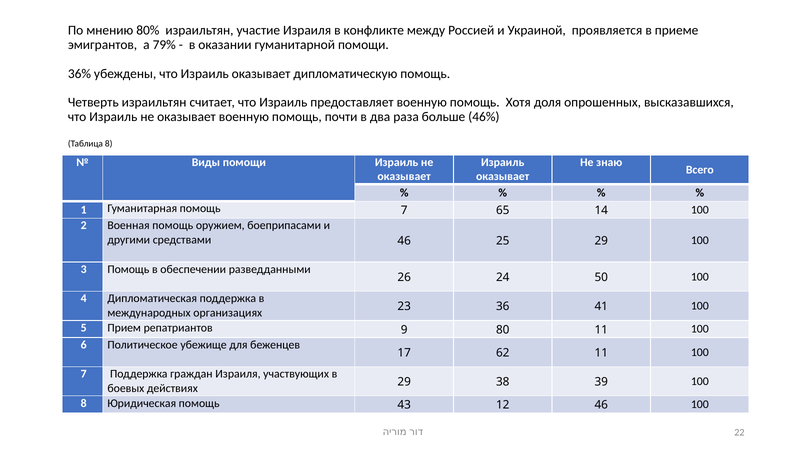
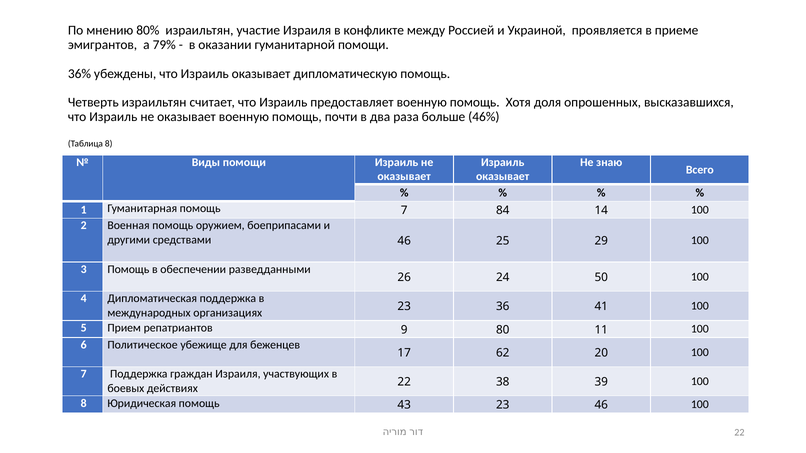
65: 65 -> 84
62 11: 11 -> 20
действиях 29: 29 -> 22
43 12: 12 -> 23
